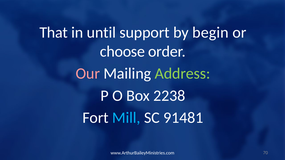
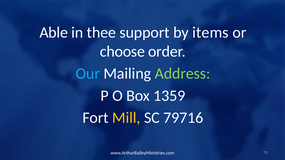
That: That -> Able
until: until -> thee
begin: begin -> items
Our colour: pink -> light blue
2238: 2238 -> 1359
Mill colour: light blue -> yellow
91481: 91481 -> 79716
